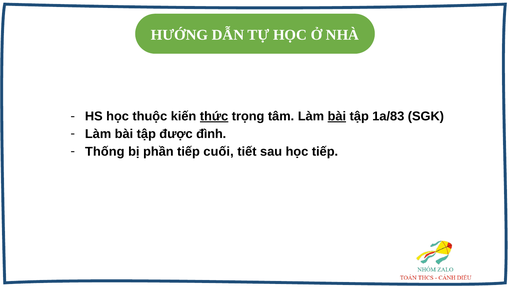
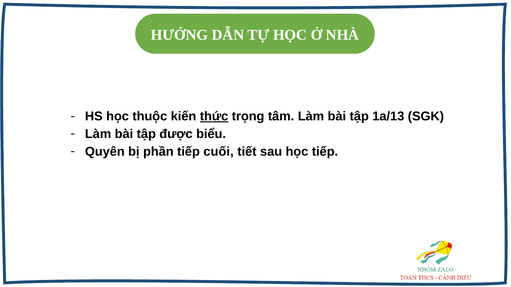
bài at (337, 117) underline: present -> none
1a/83: 1a/83 -> 1a/13
đình: đình -> biểu
Thống: Thống -> Quyên
